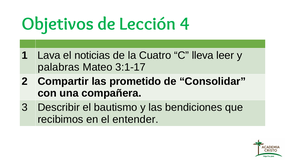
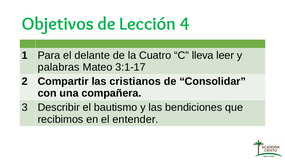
Lava: Lava -> Para
noticias: noticias -> delante
prometido: prometido -> cristianos
